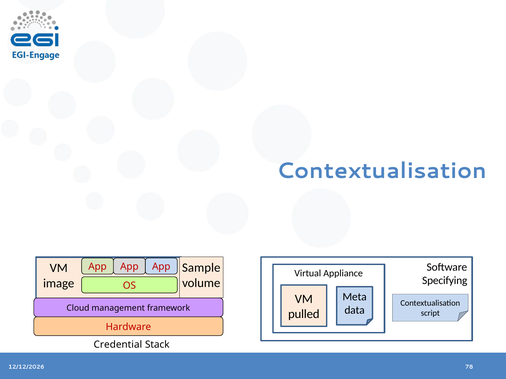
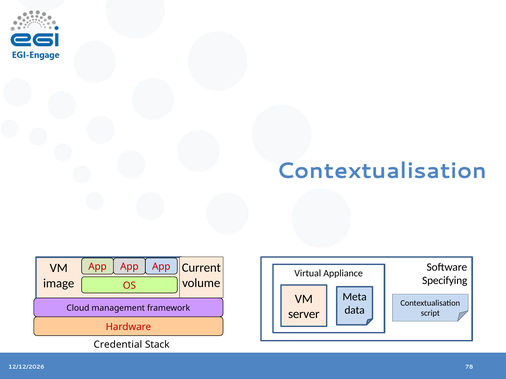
Sample: Sample -> Current
pulled: pulled -> server
